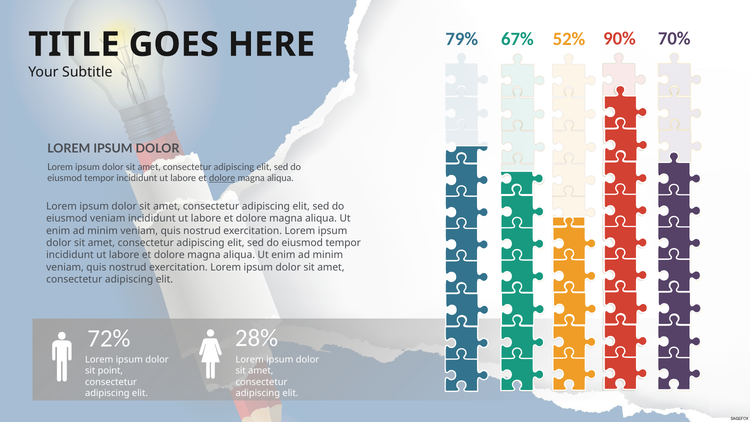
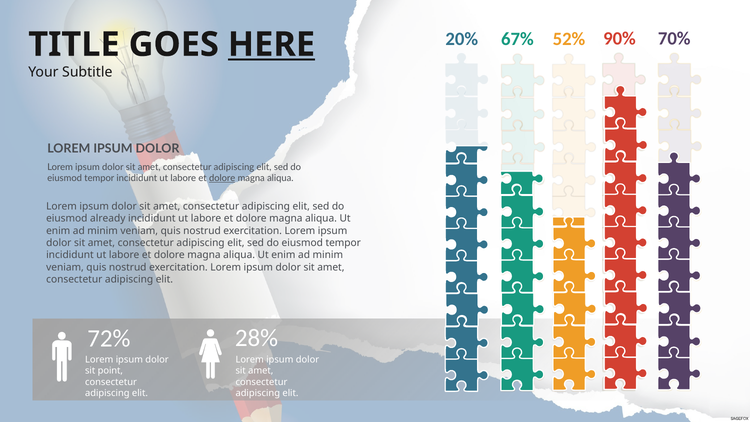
79%: 79% -> 20%
HERE underline: none -> present
eiusmod veniam: veniam -> already
